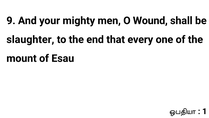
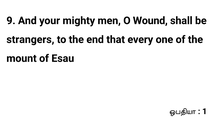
slaughter: slaughter -> strangers
